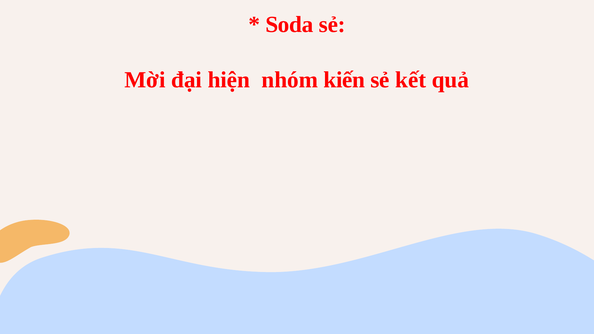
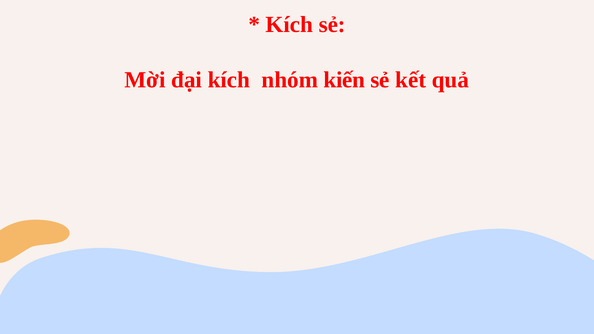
Soda at (289, 25): Soda -> Kích
đại hiện: hiện -> kích
